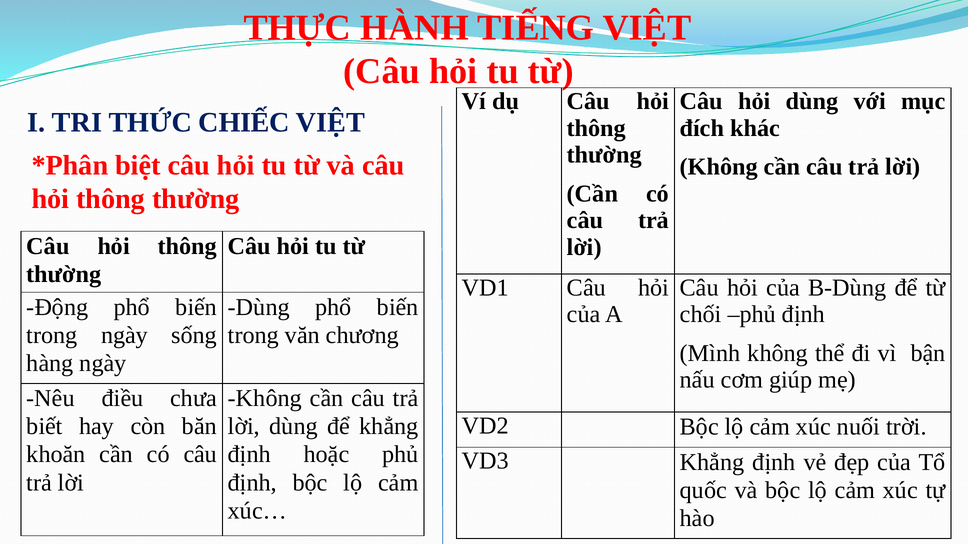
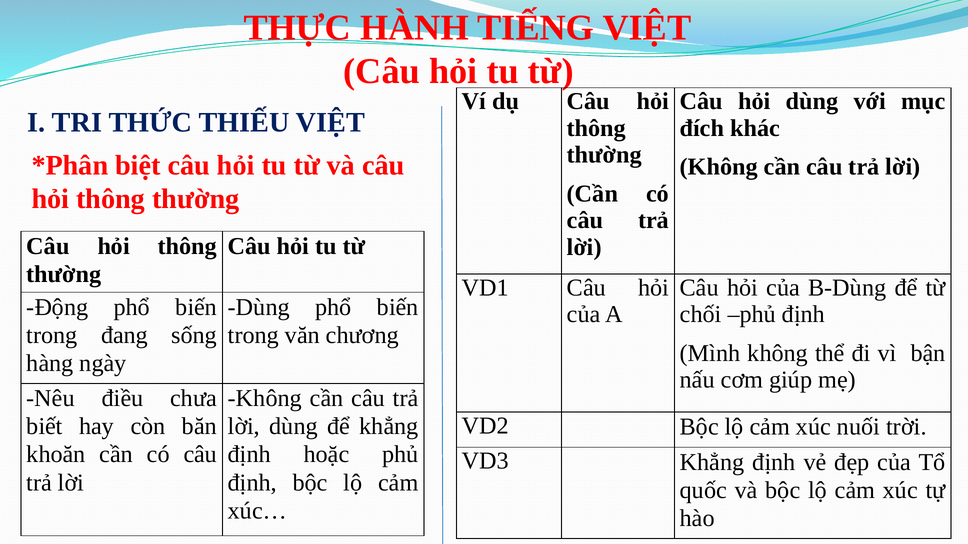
CHIẾC: CHIẾC -> THIẾU
trong ngày: ngày -> đang
